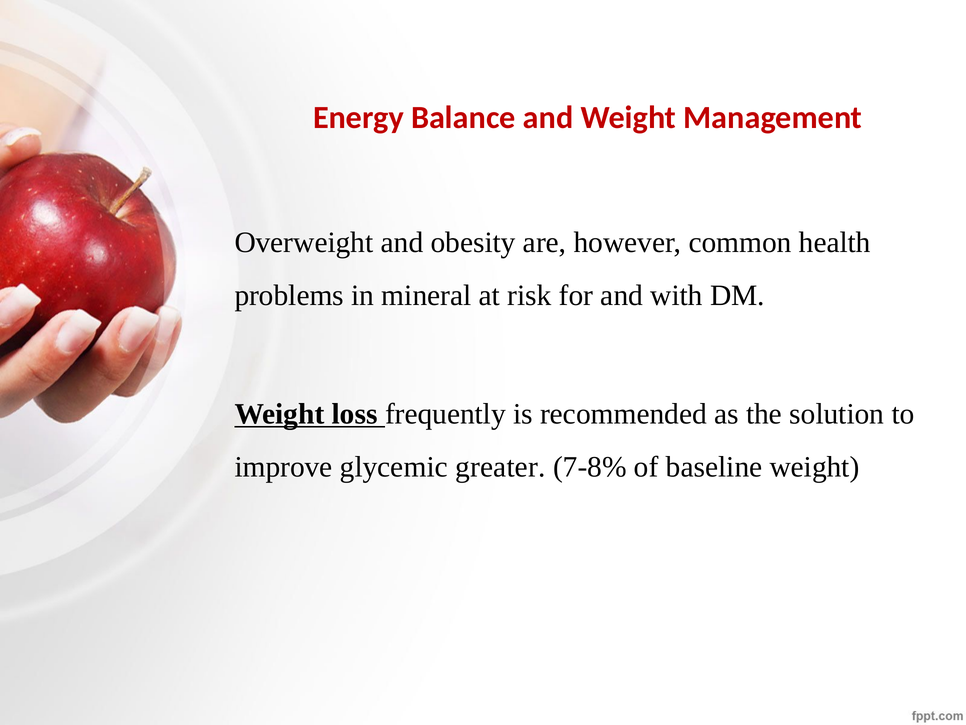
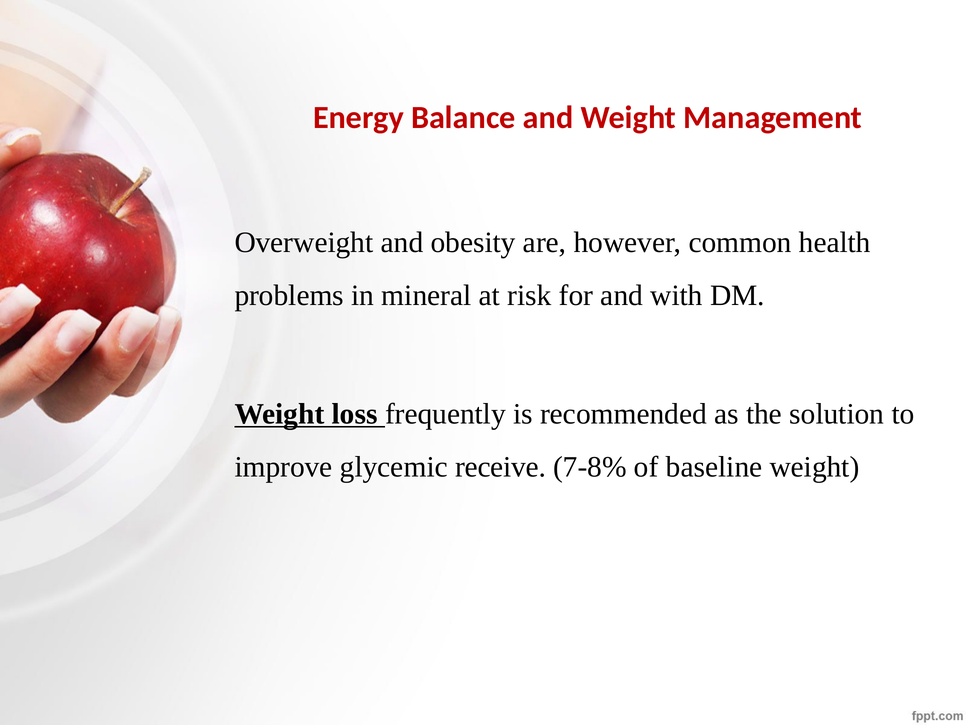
greater: greater -> receive
